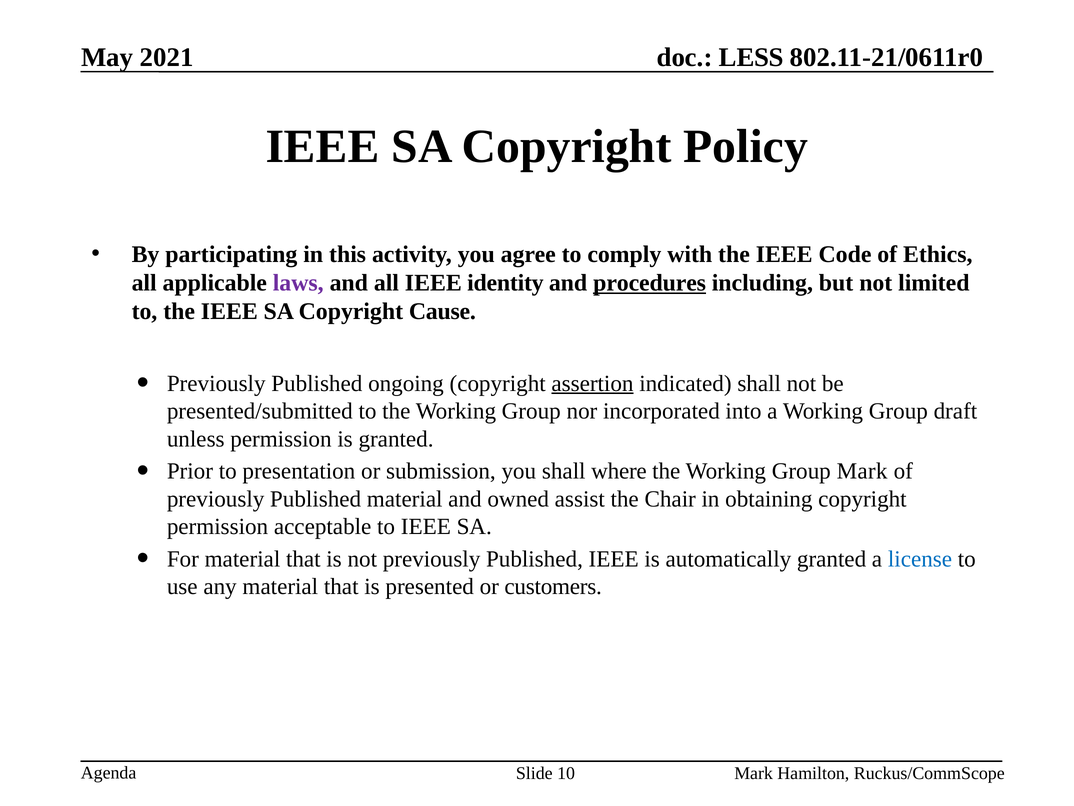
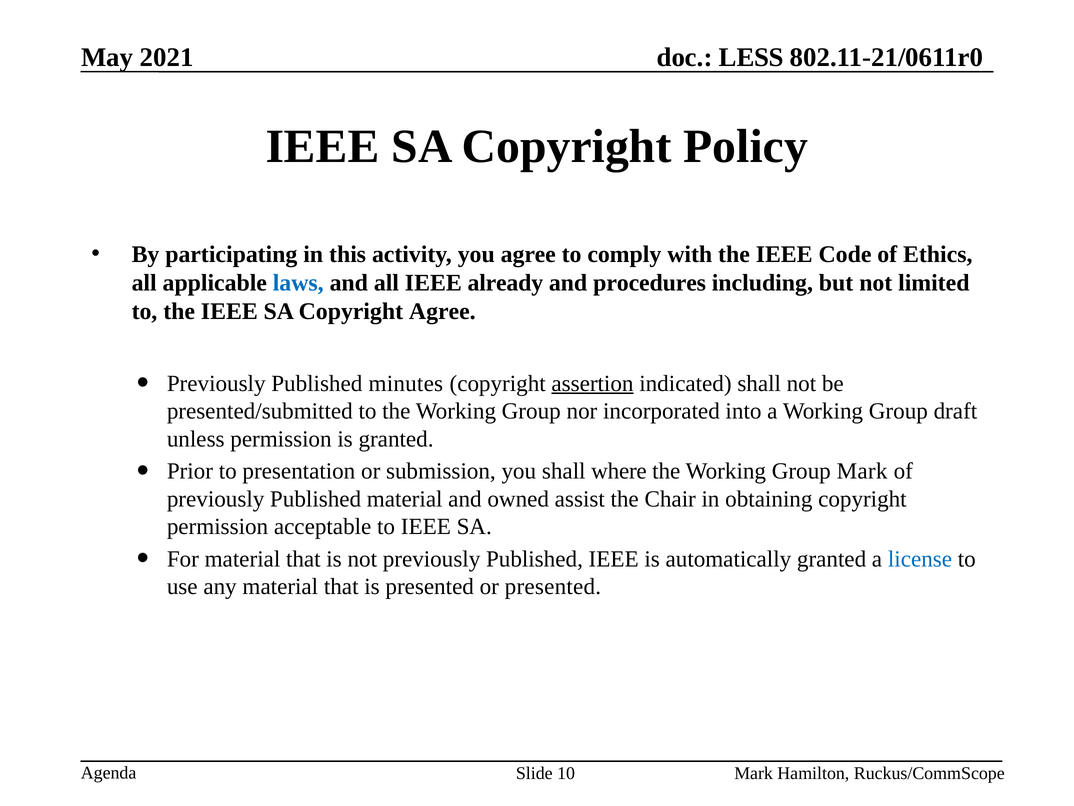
laws colour: purple -> blue
identity: identity -> already
procedures underline: present -> none
Copyright Cause: Cause -> Agree
ongoing: ongoing -> minutes
or customers: customers -> presented
